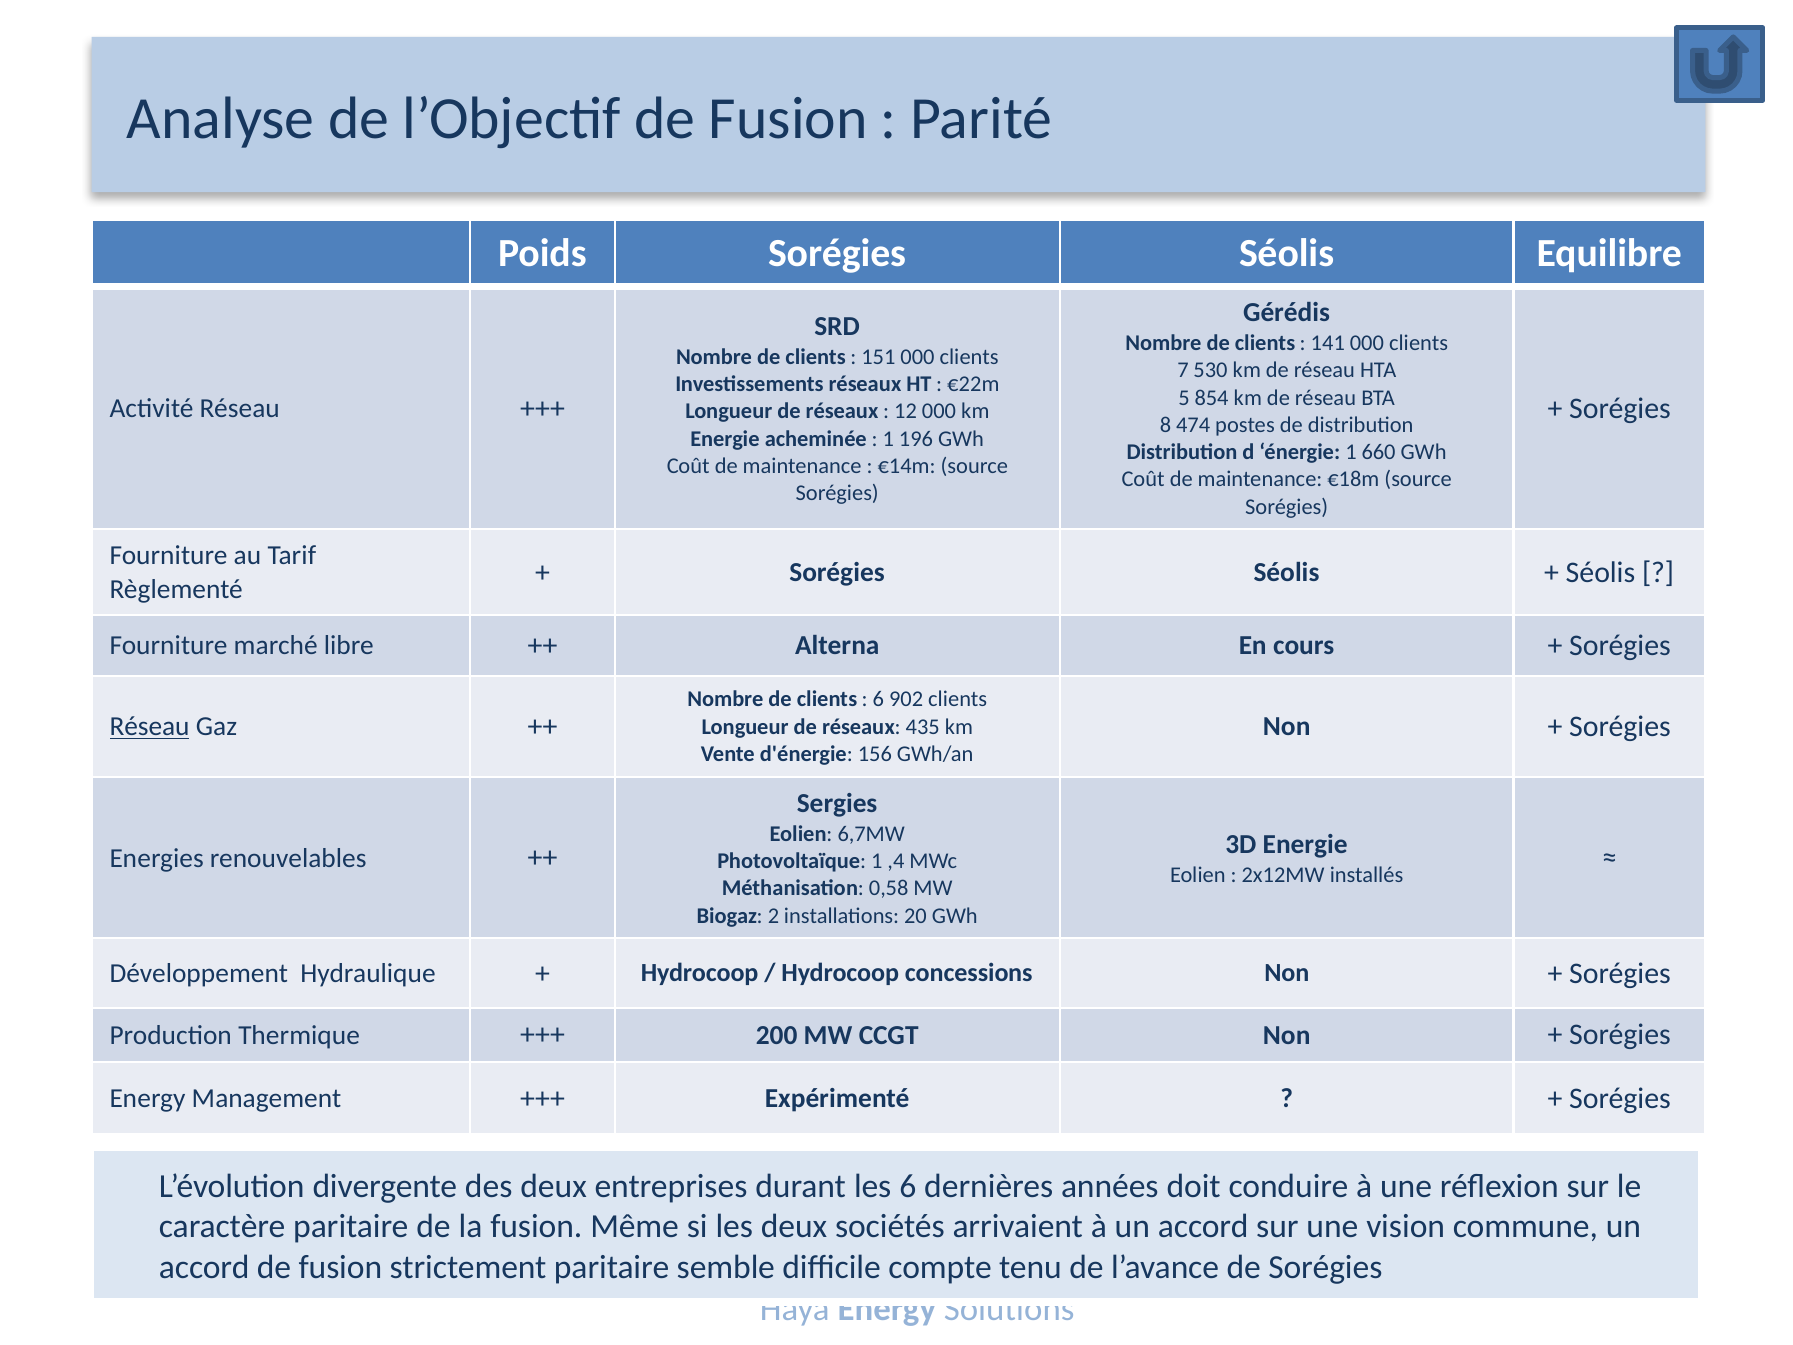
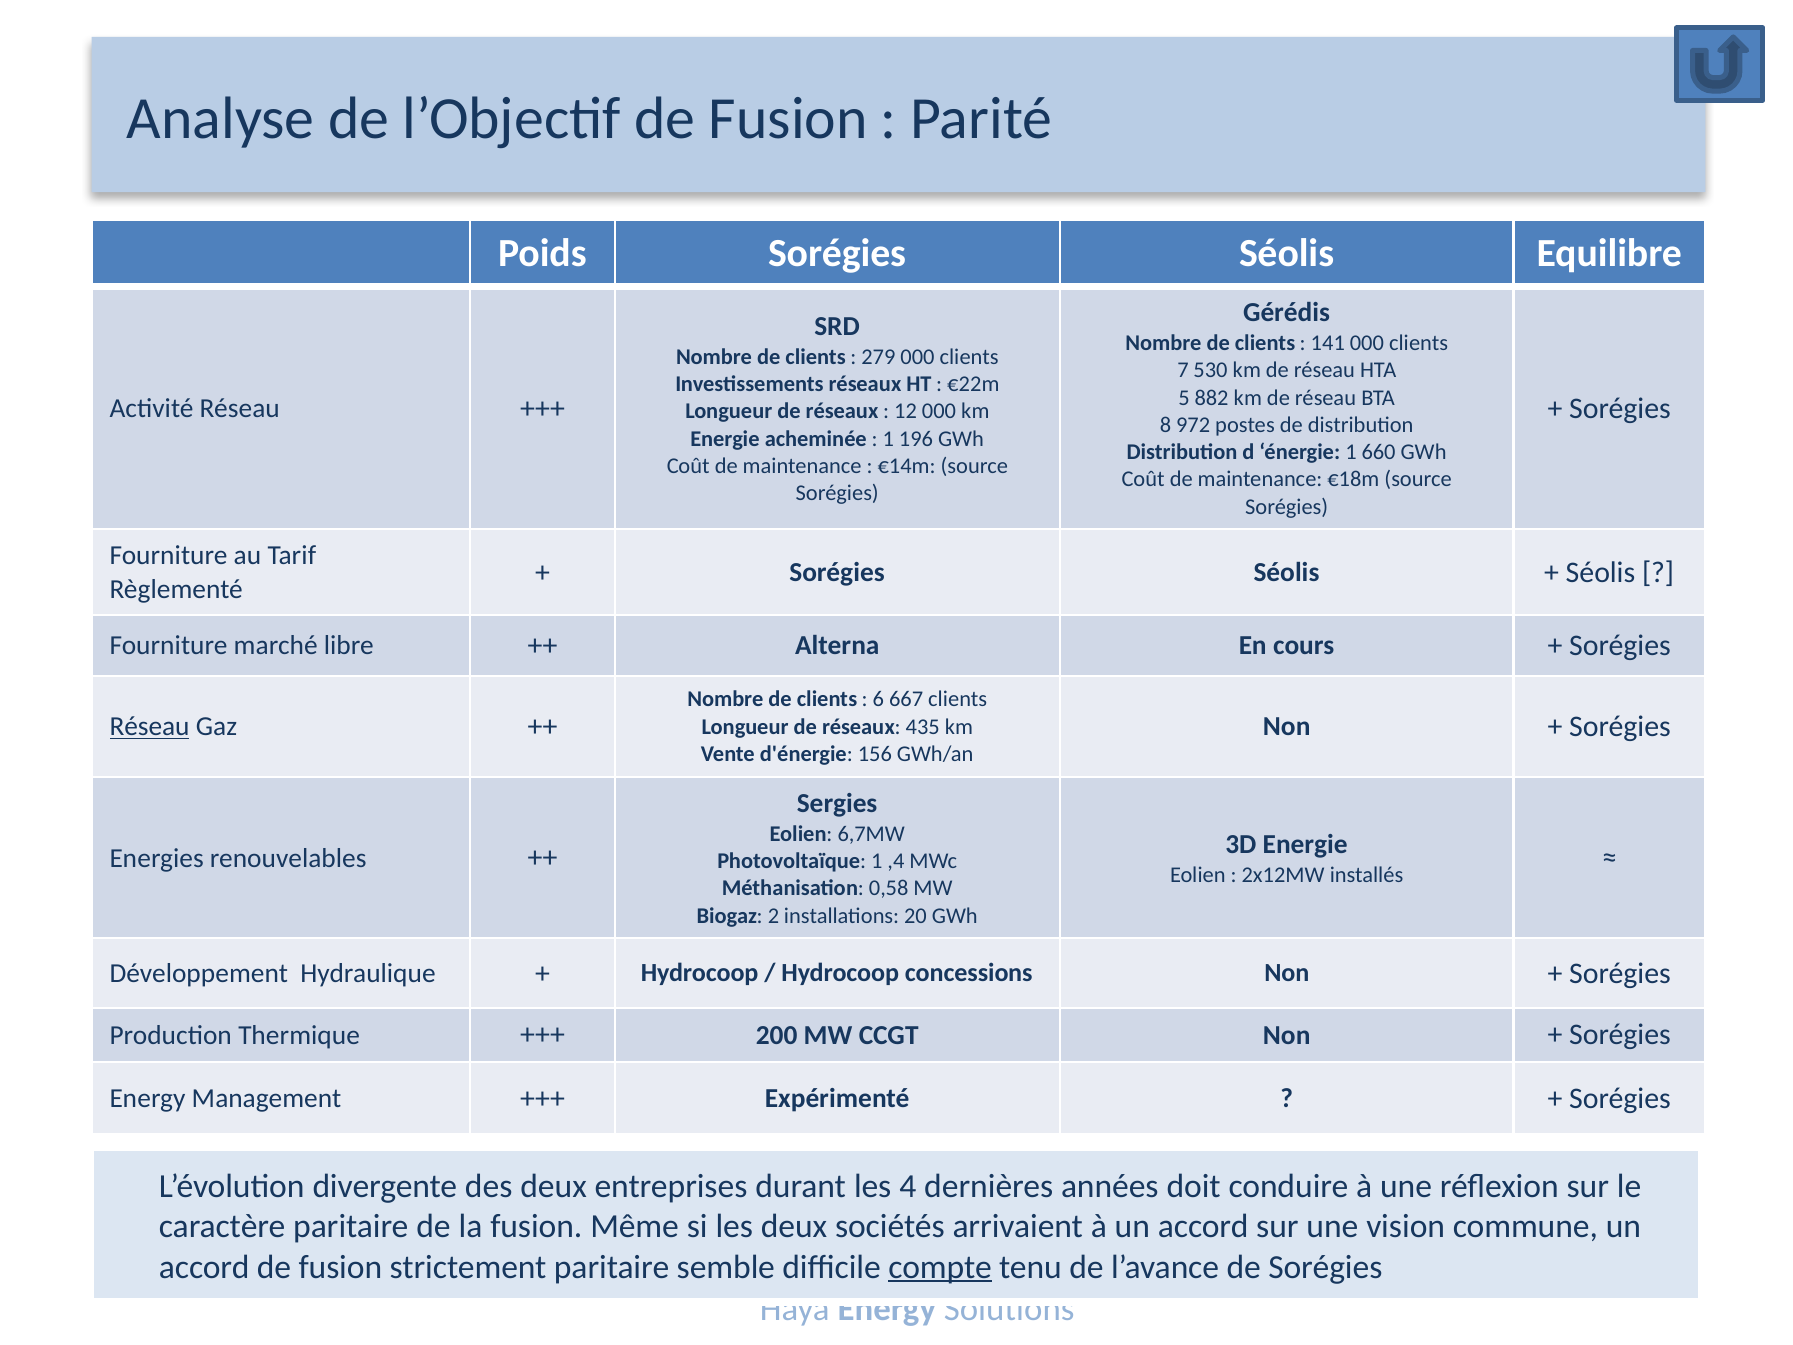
151: 151 -> 279
854: 854 -> 882
474: 474 -> 972
902: 902 -> 667
les 6: 6 -> 4
compte underline: none -> present
